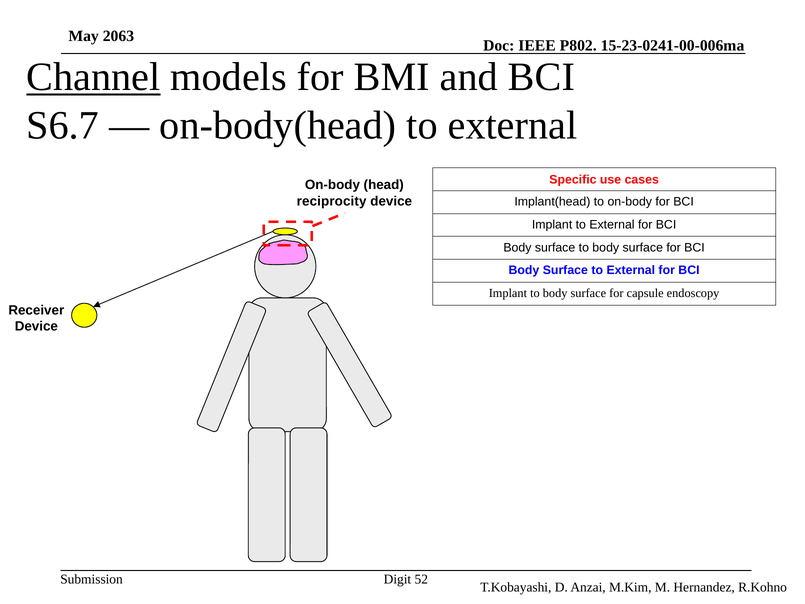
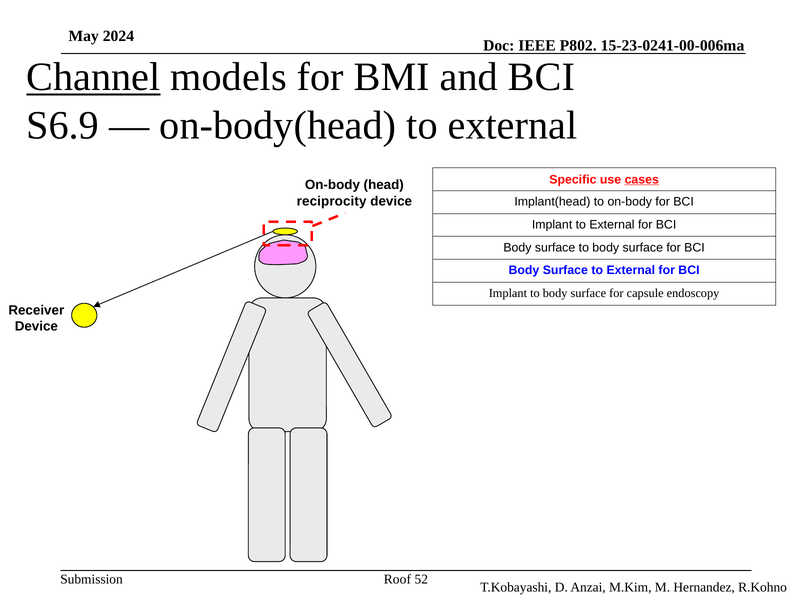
2063: 2063 -> 2024
S6.7: S6.7 -> S6.9
cases underline: none -> present
Digit: Digit -> Roof
